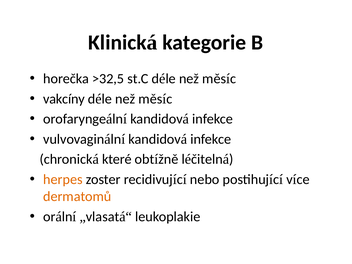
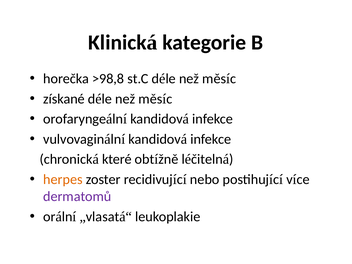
>32,5: >32,5 -> >98,8
vakcíny: vakcíny -> získané
dermatomů colour: orange -> purple
